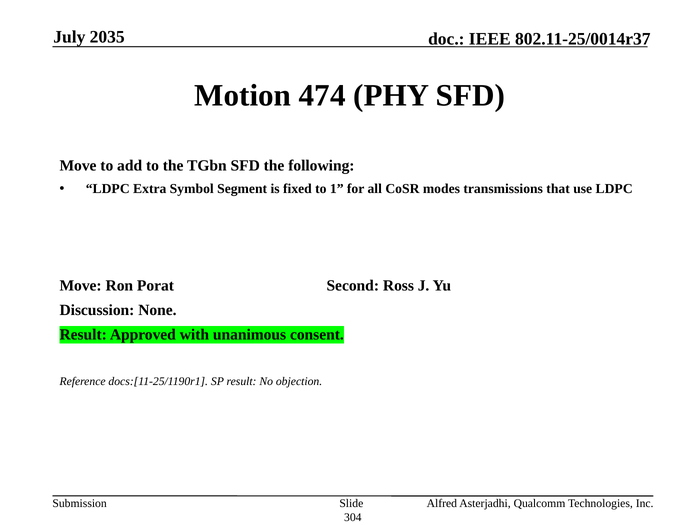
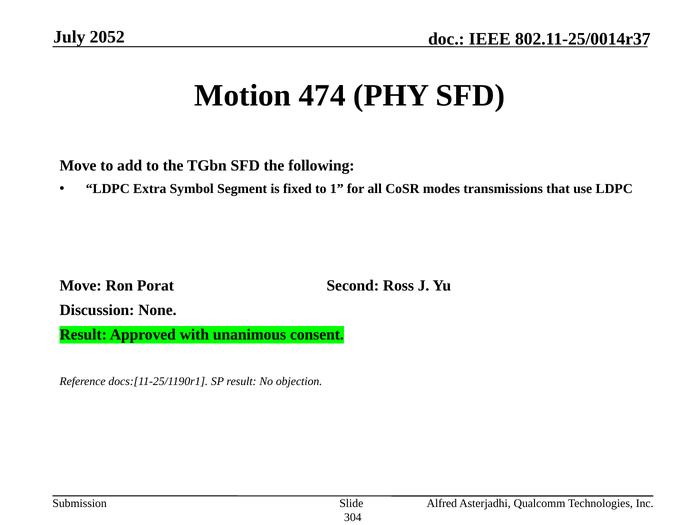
2035: 2035 -> 2052
